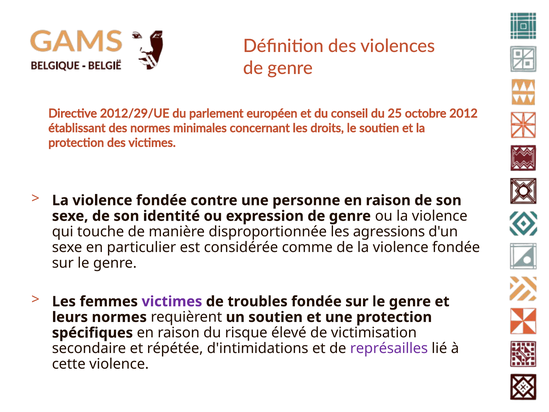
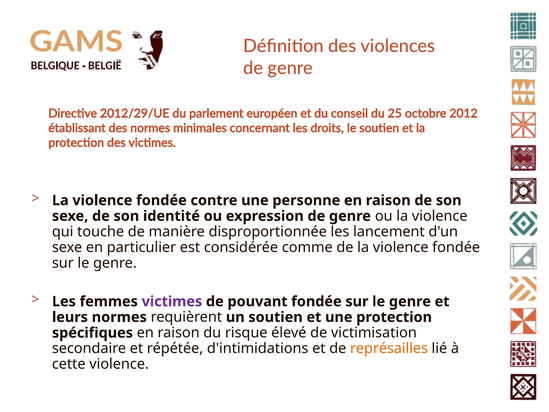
agressions: agressions -> lancement
troubles: troubles -> pouvant
représailles colour: purple -> orange
